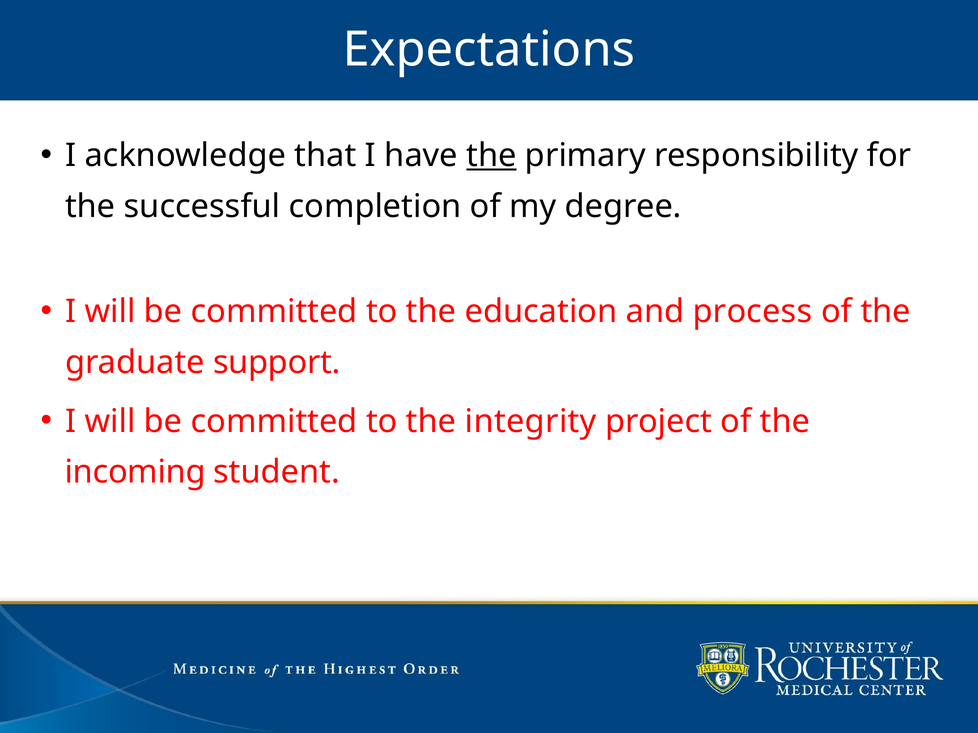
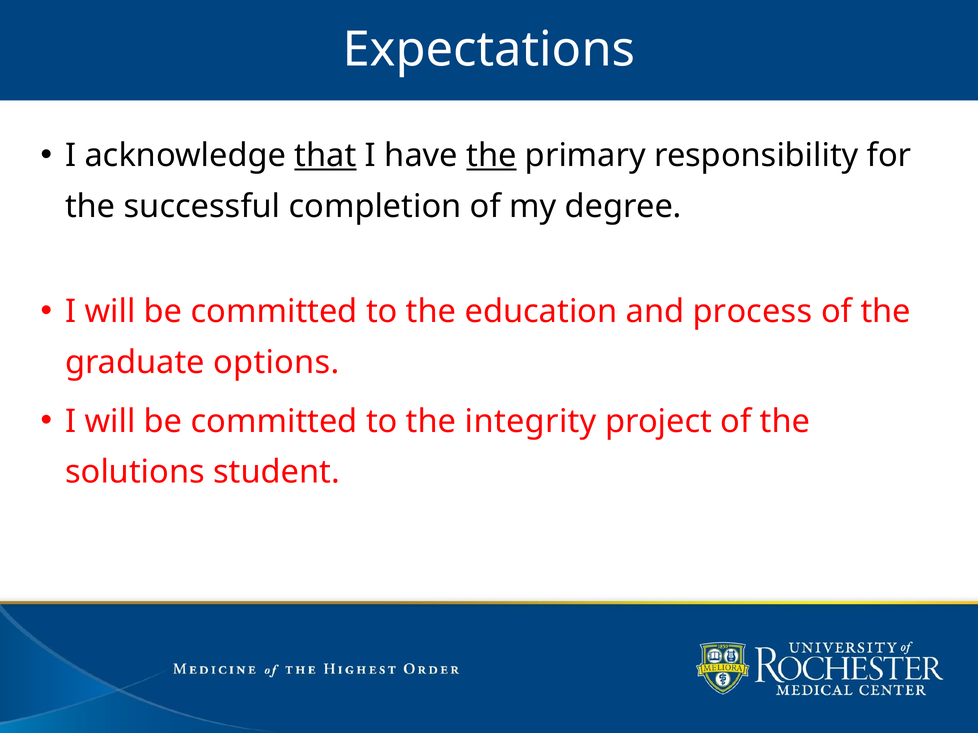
that underline: none -> present
support: support -> options
incoming: incoming -> solutions
